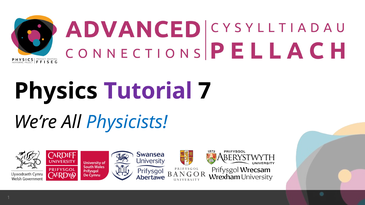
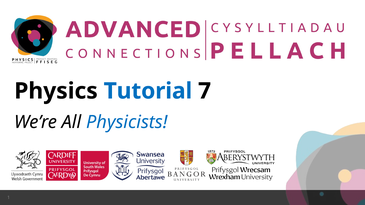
Tutorial colour: purple -> blue
